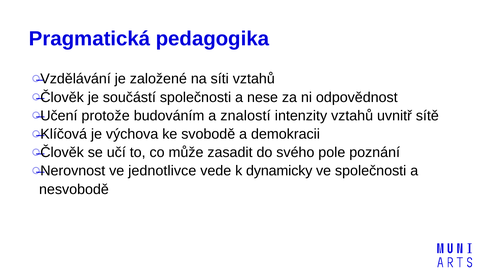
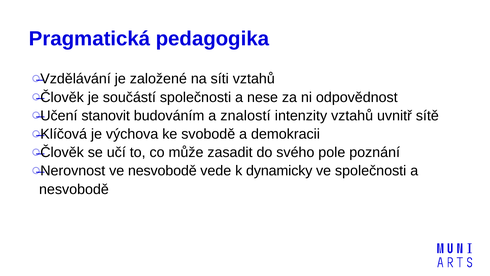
protože: protože -> stanovit
ve jednotlivce: jednotlivce -> nesvobodě
